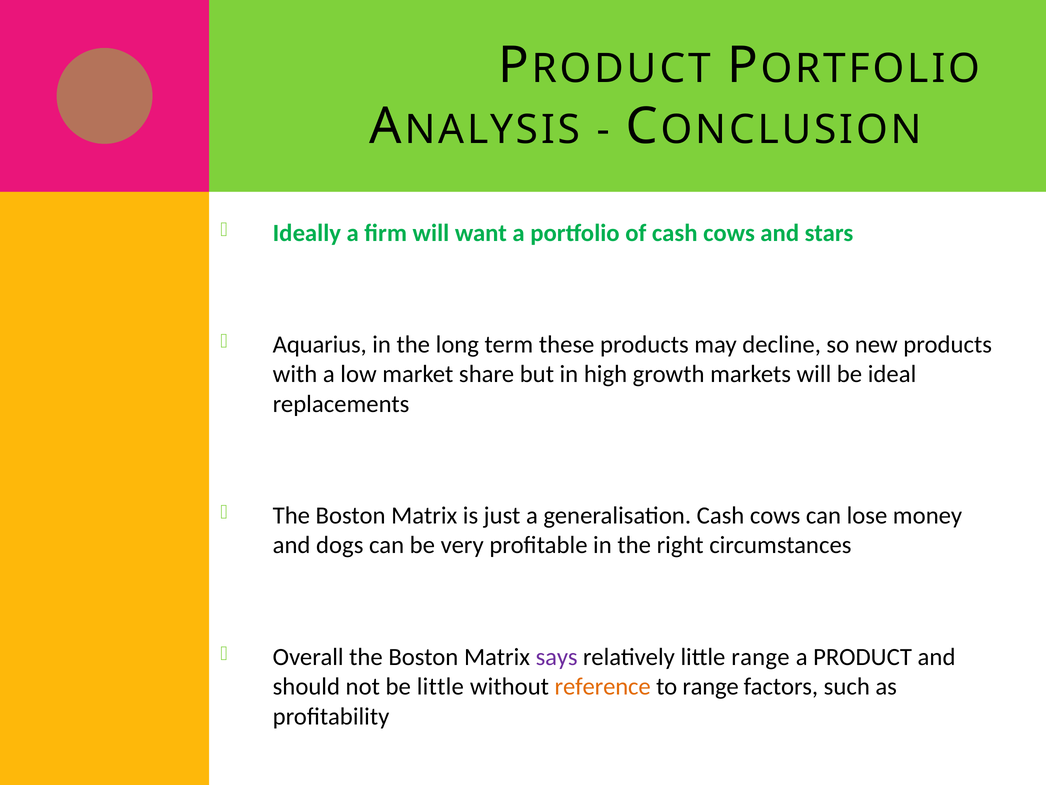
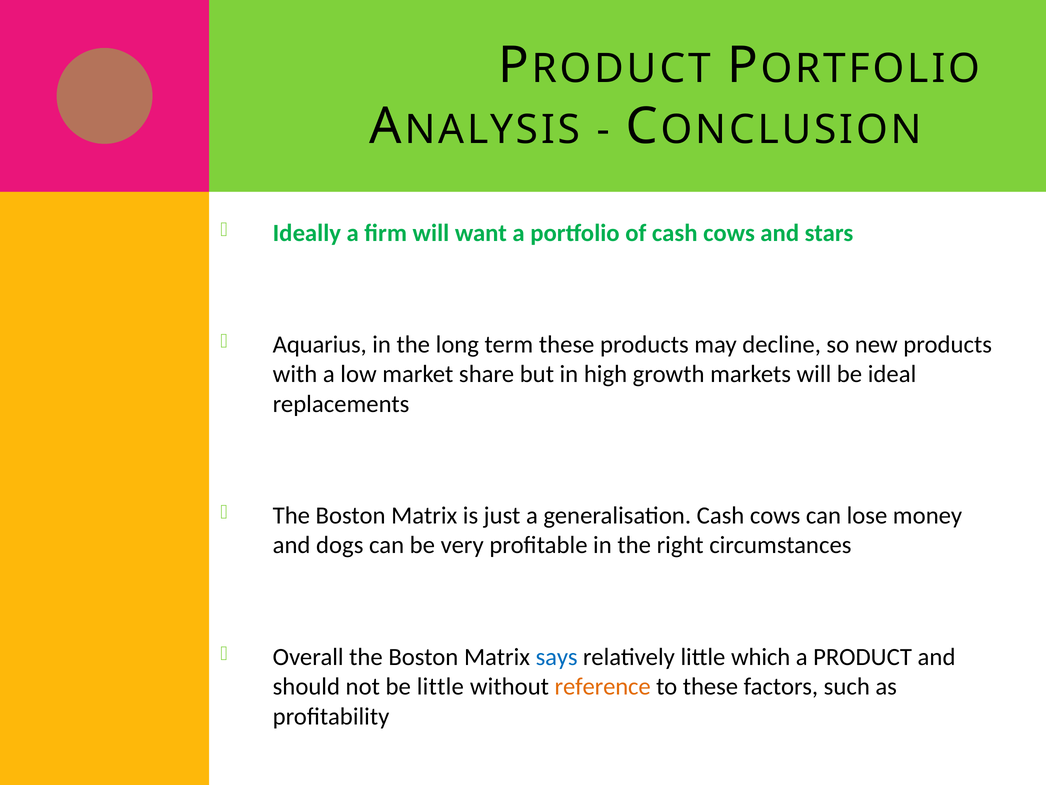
says colour: purple -> blue
little range: range -> which
to range: range -> these
